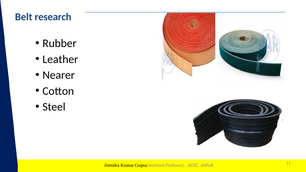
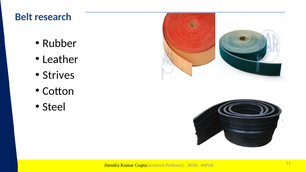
Nearer: Nearer -> Strives
